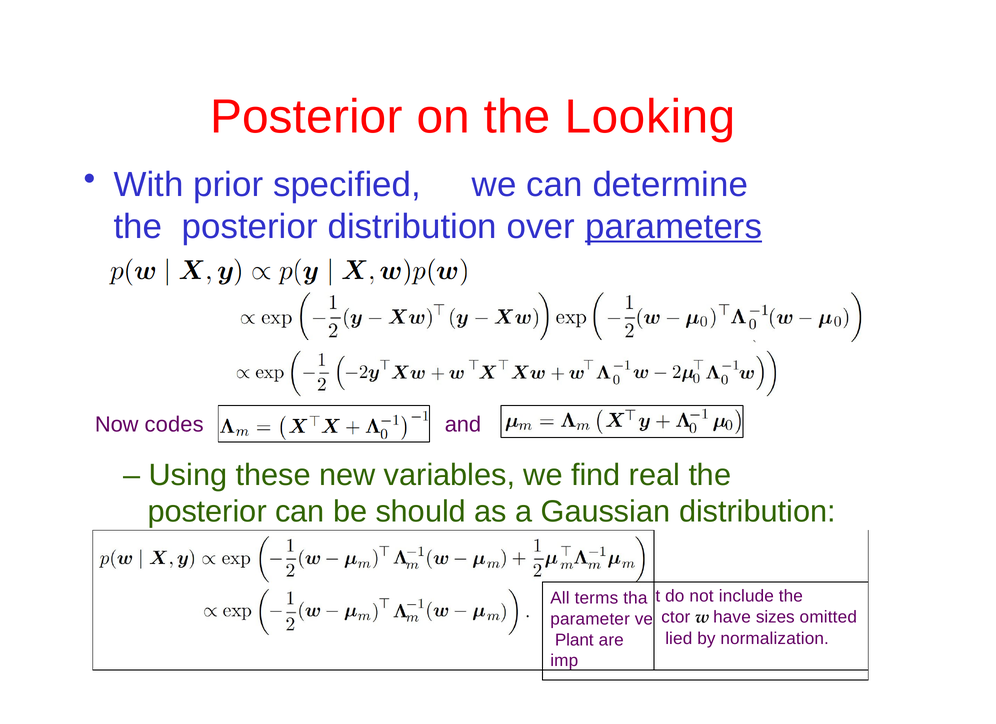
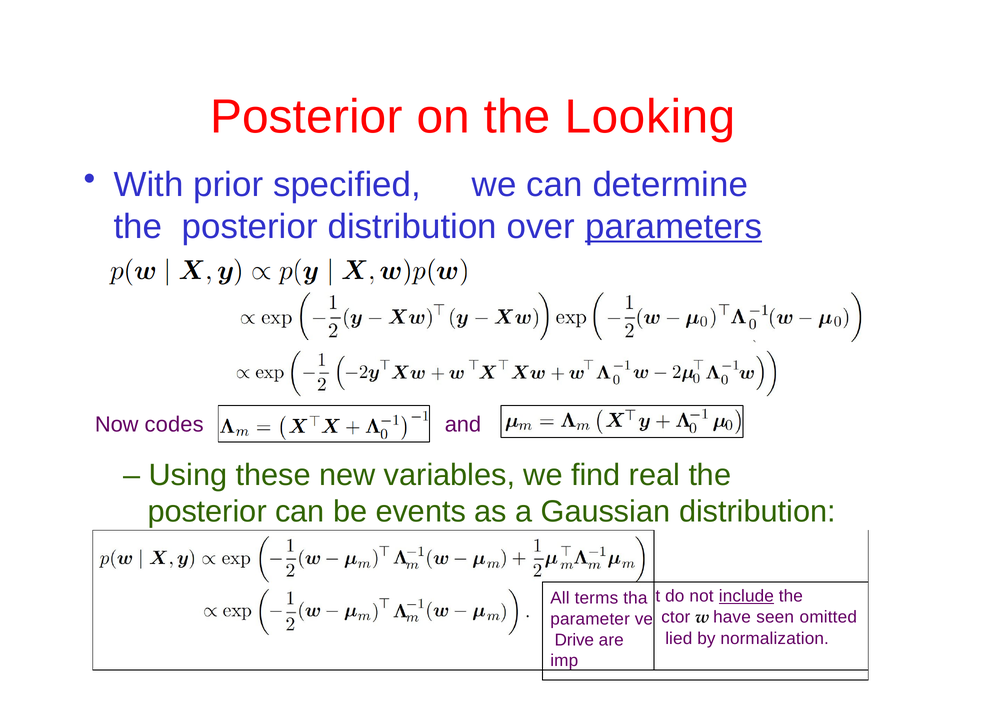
should: should -> events
include underline: none -> present
sizes: sizes -> seen
Plant: Plant -> Drive
